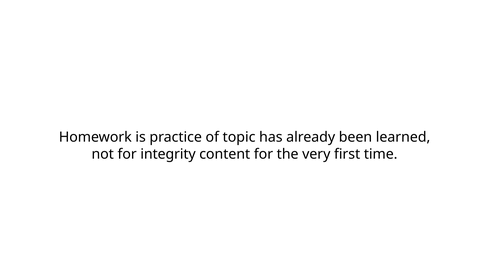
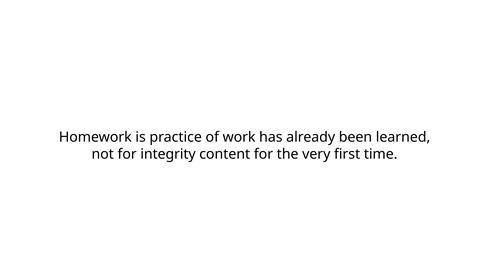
topic: topic -> work
